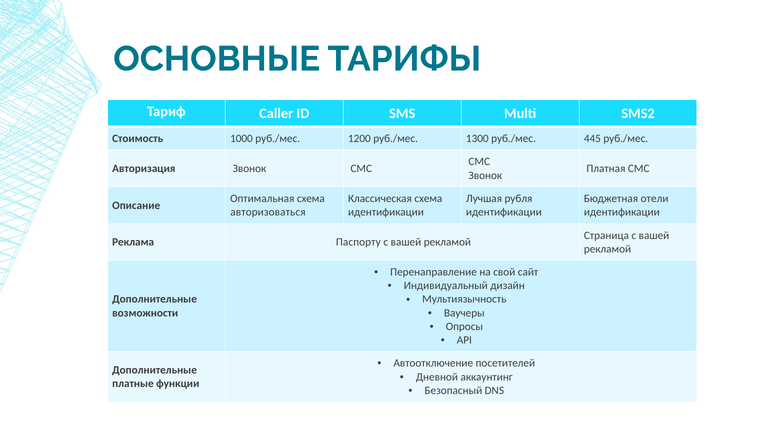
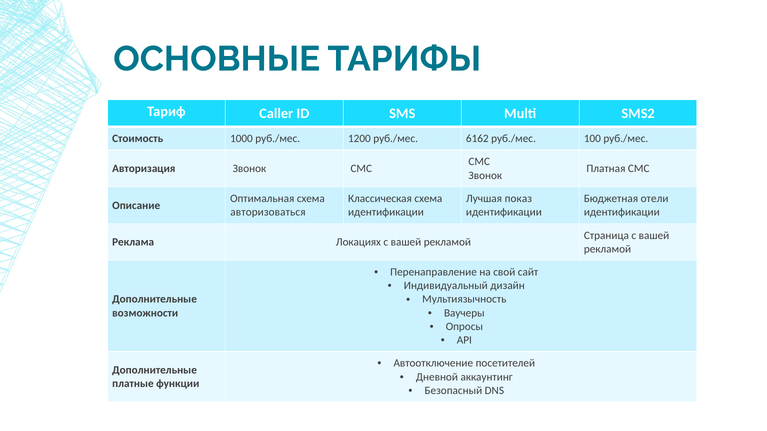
1300: 1300 -> 6162
445: 445 -> 100
рубля: рубля -> показ
Паспорту: Паспорту -> Локациях
